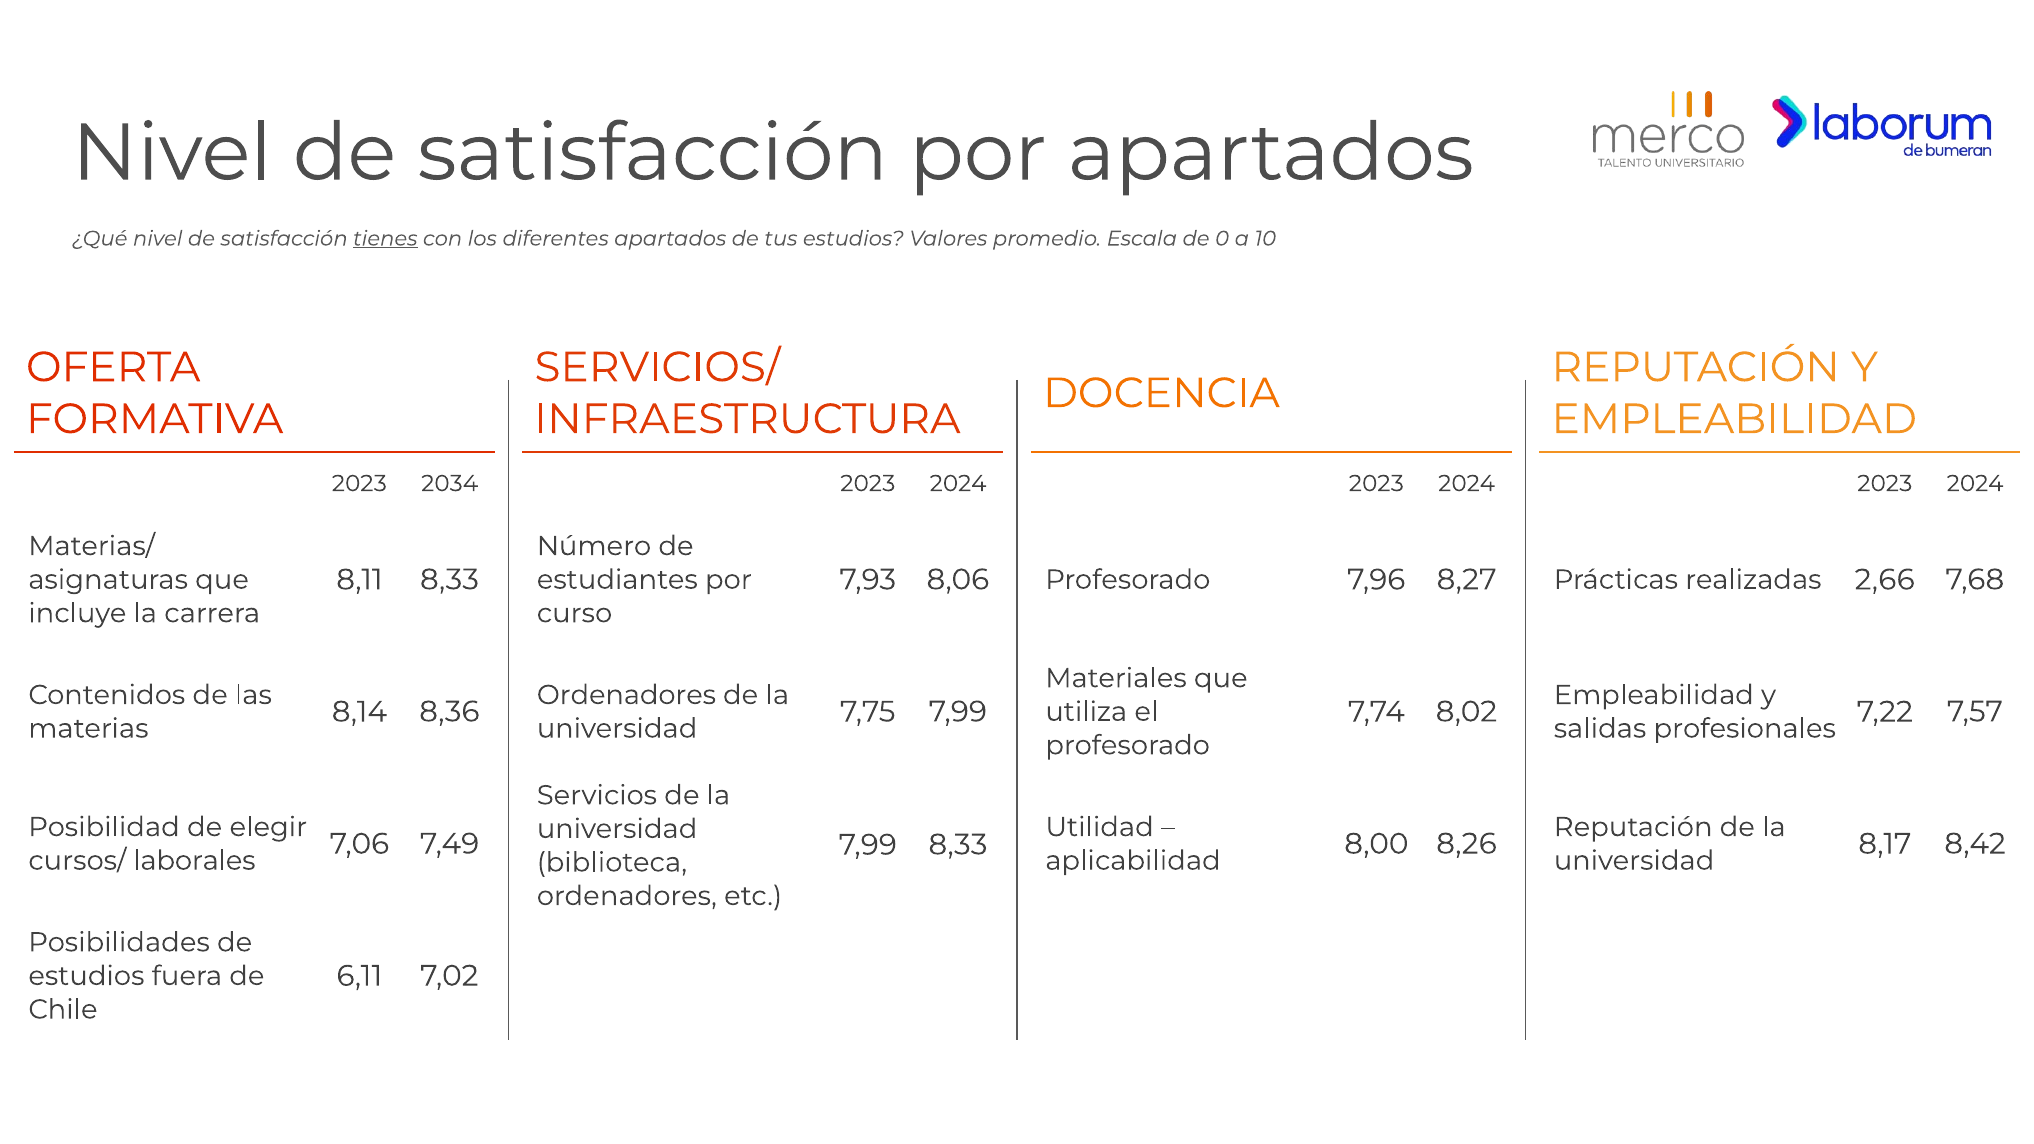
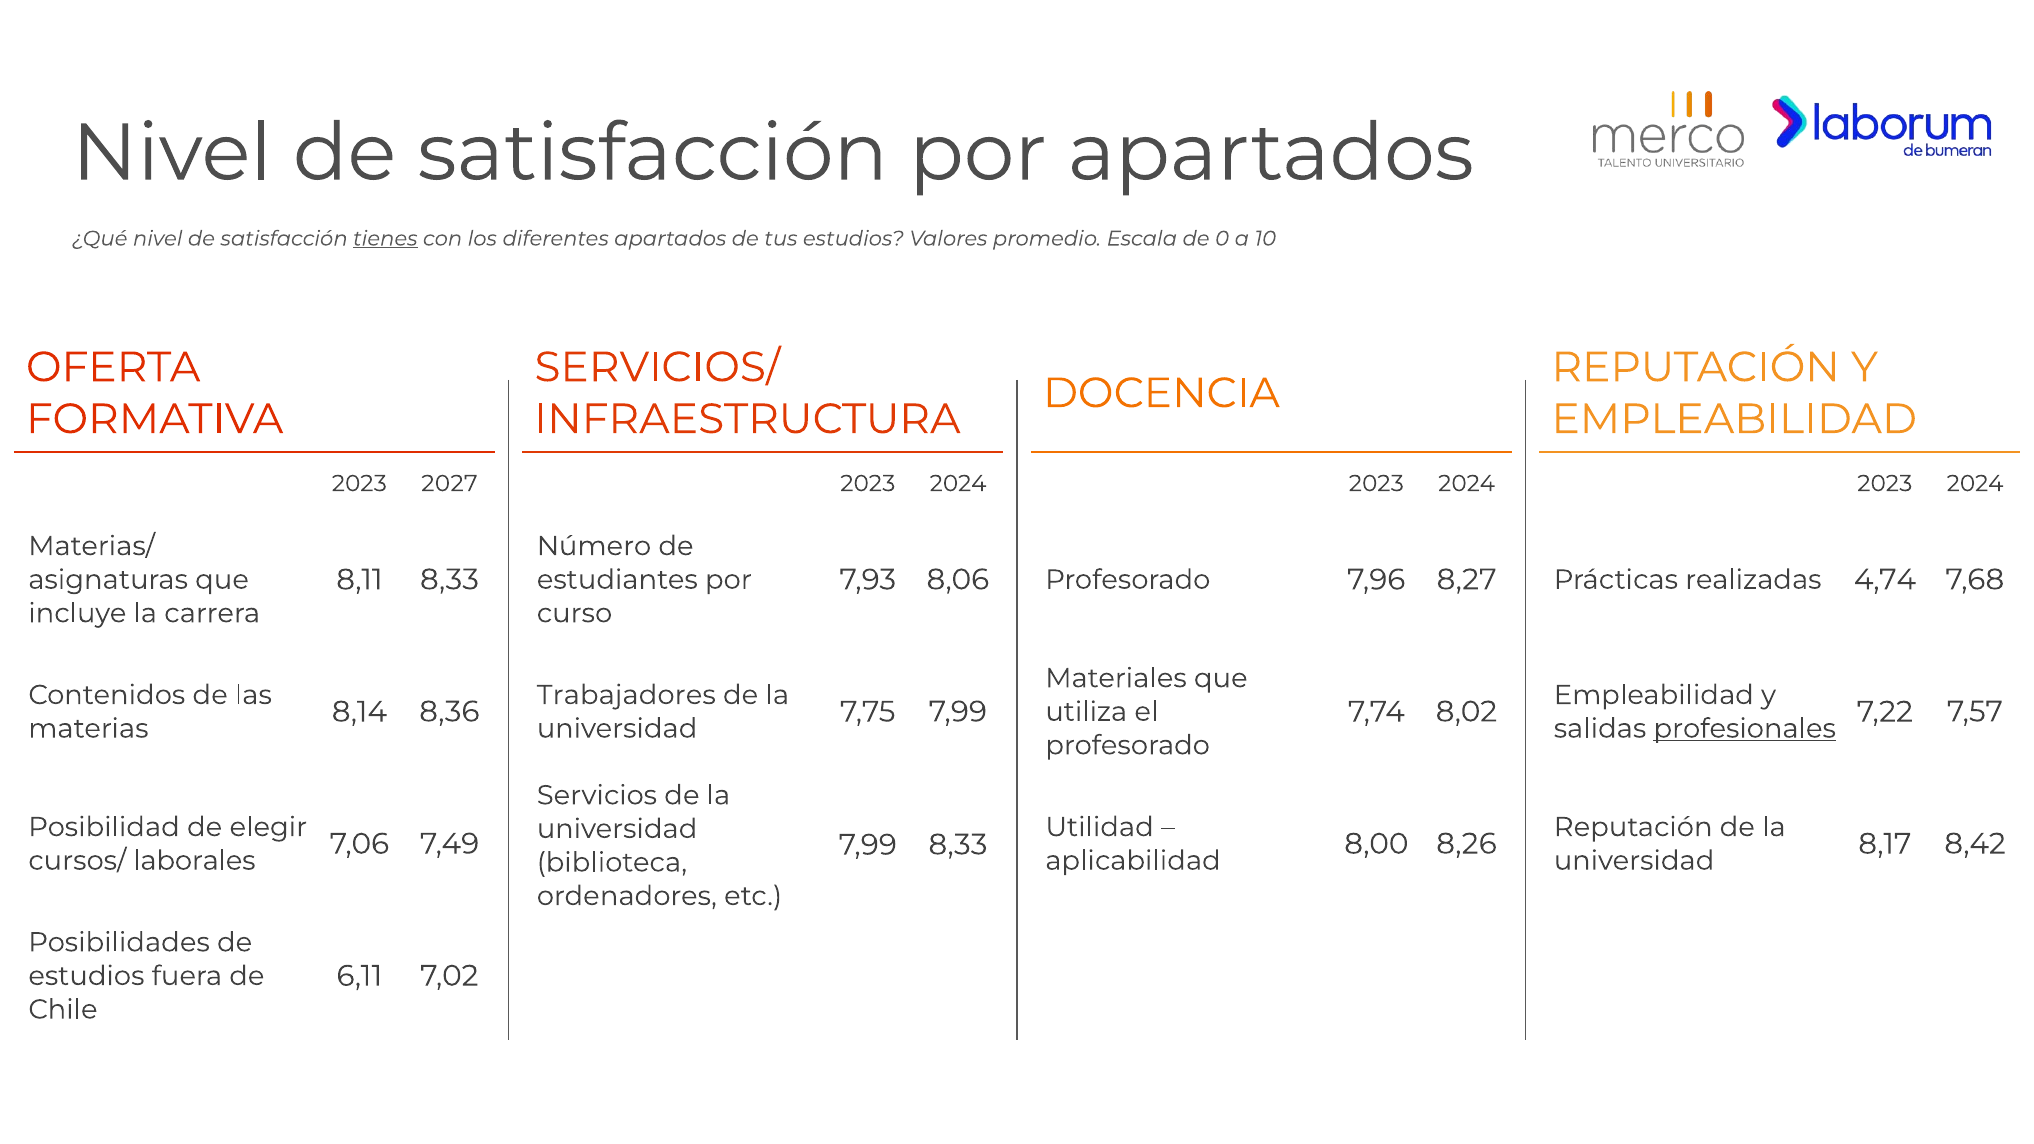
2034: 2034 -> 2027
2,66: 2,66 -> 4,74
Ordenadores at (626, 695): Ordenadores -> Trabajadores
profesionales underline: none -> present
